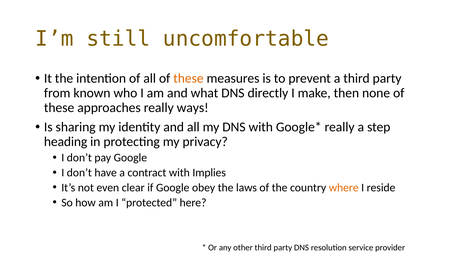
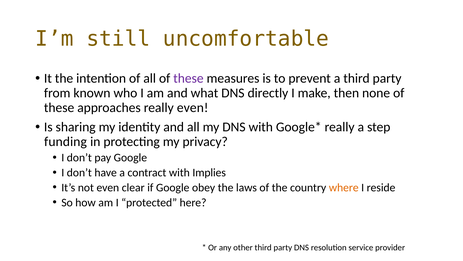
these at (188, 78) colour: orange -> purple
really ways: ways -> even
heading: heading -> funding
